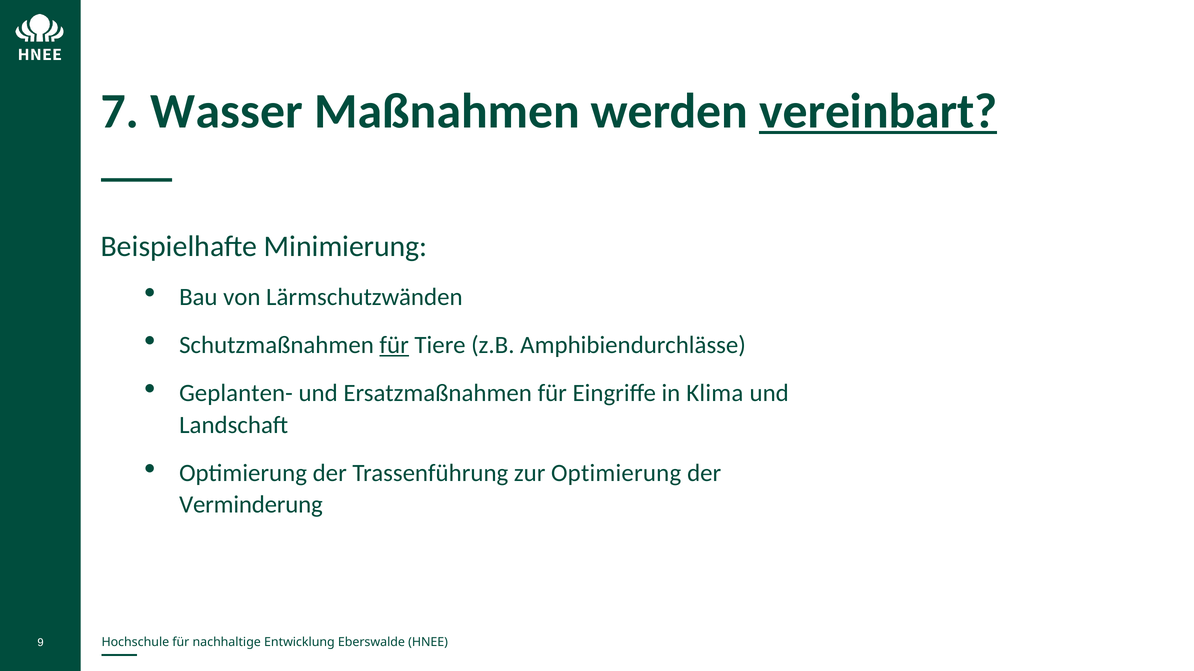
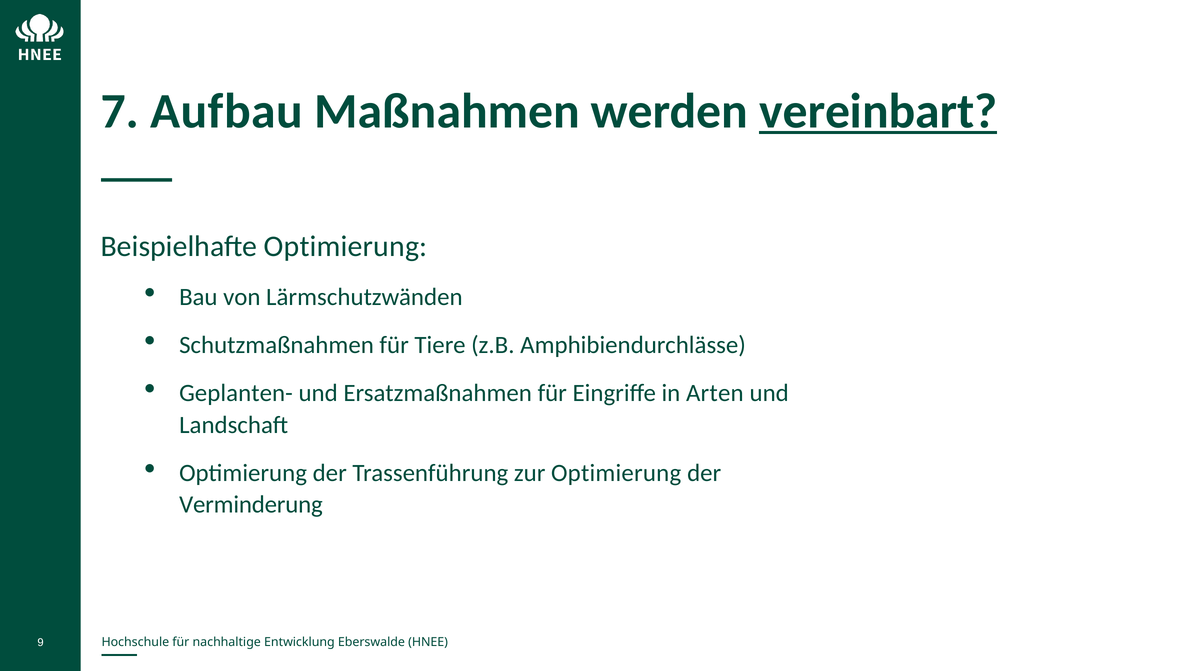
Wasser: Wasser -> Aufbau
Beispielhafte Minimierung: Minimierung -> Optimierung
für at (394, 345) underline: present -> none
Klima: Klima -> Arten
